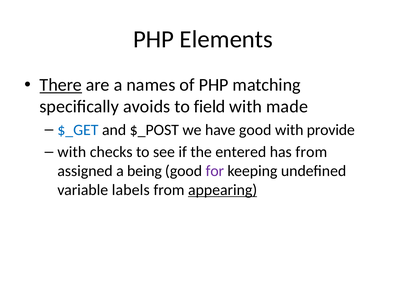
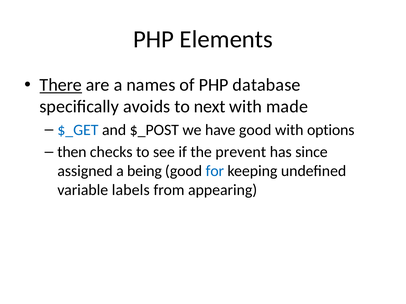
matching: matching -> database
field: field -> next
provide: provide -> options
with at (72, 152): with -> then
entered: entered -> prevent
has from: from -> since
for colour: purple -> blue
appearing underline: present -> none
